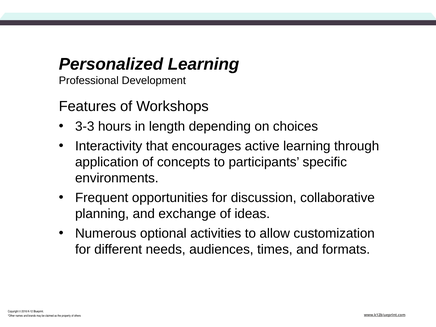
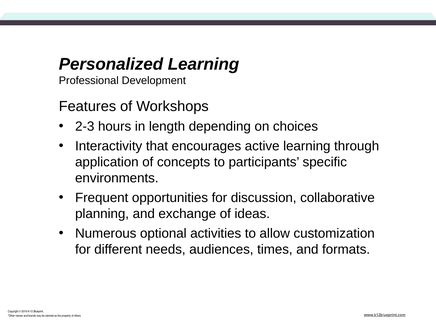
3-3: 3-3 -> 2-3
